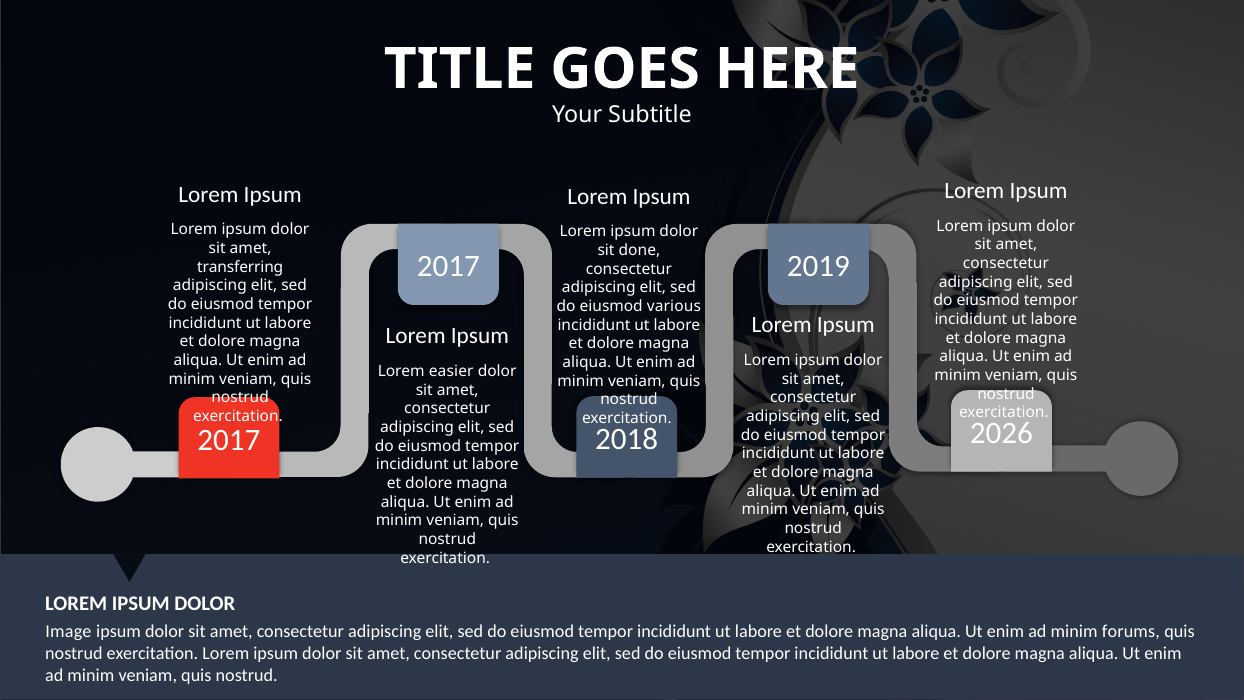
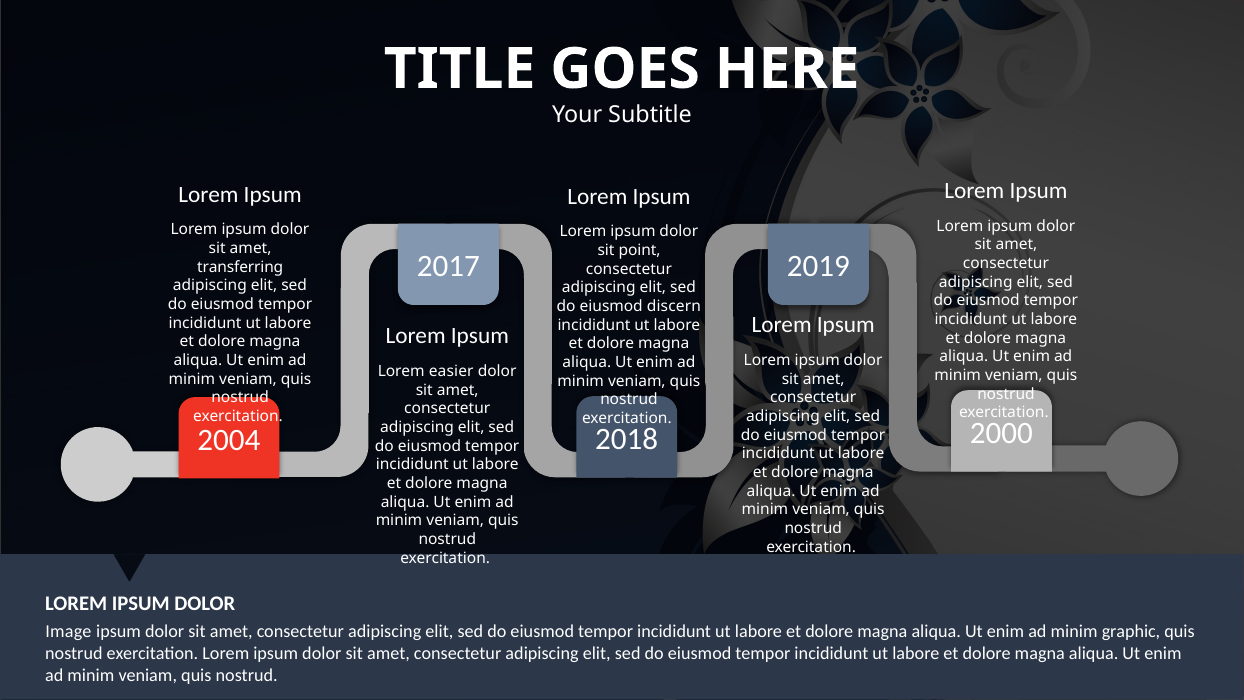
done: done -> point
various: various -> discern
2026: 2026 -> 2000
2017 at (229, 440): 2017 -> 2004
forums: forums -> graphic
